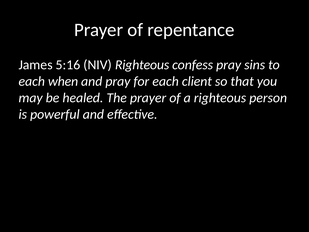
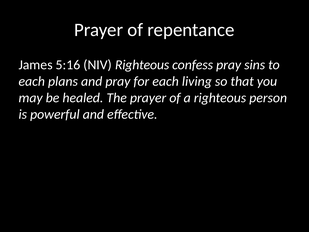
when: when -> plans
client: client -> living
